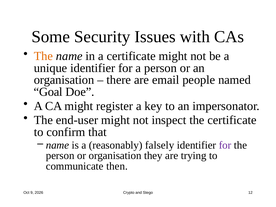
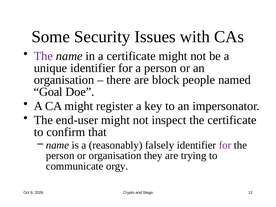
The at (43, 56) colour: orange -> purple
email: email -> block
then: then -> orgy
